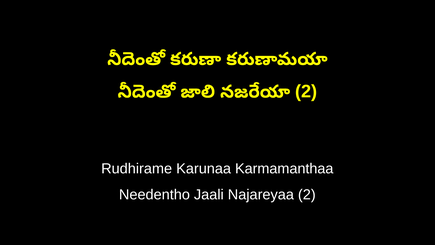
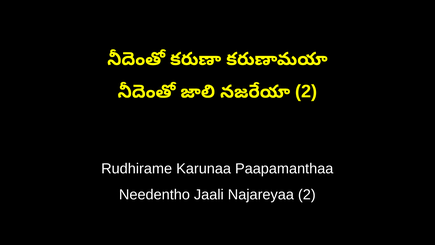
Karmamanthaa: Karmamanthaa -> Paapamanthaa
